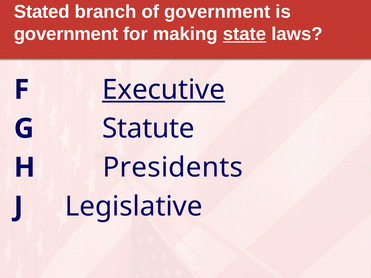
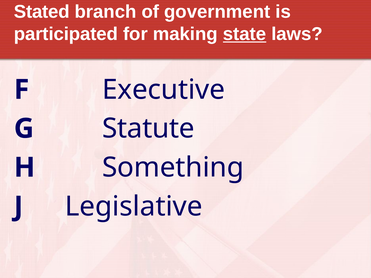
government at (66, 34): government -> participated
Executive underline: present -> none
Presidents: Presidents -> Something
